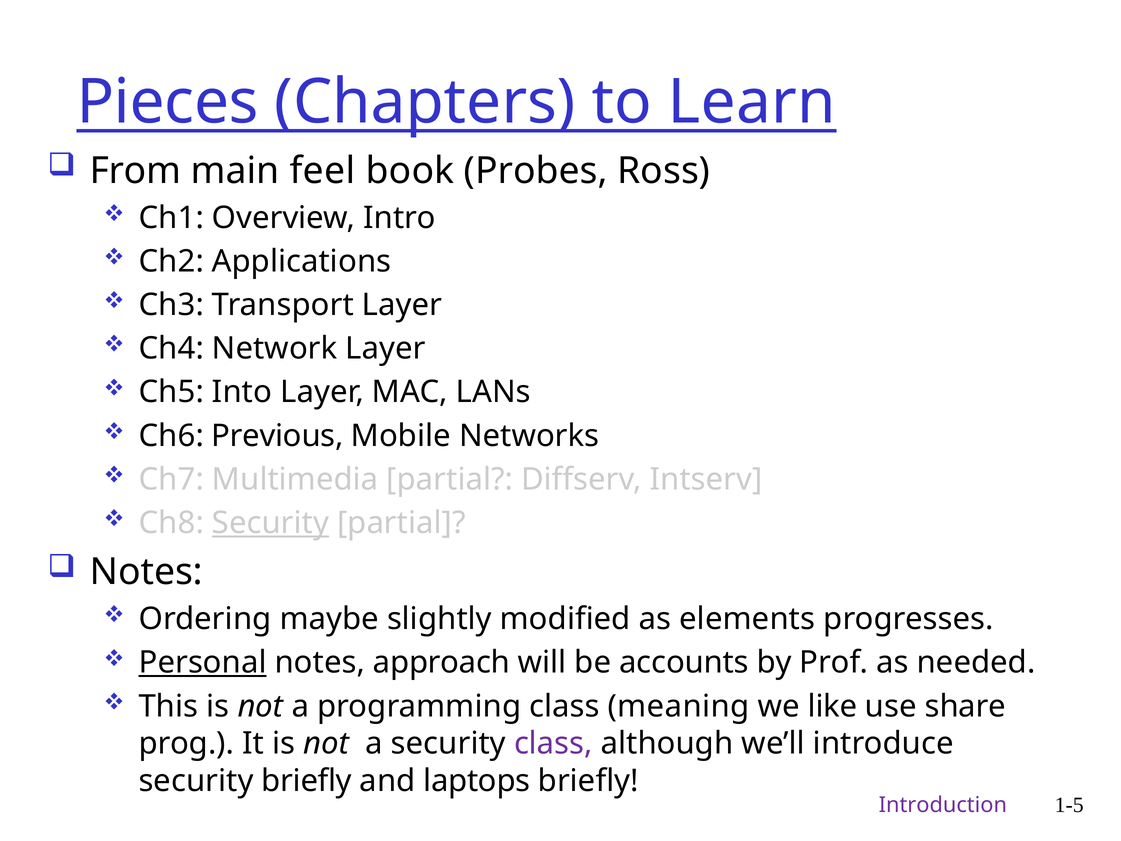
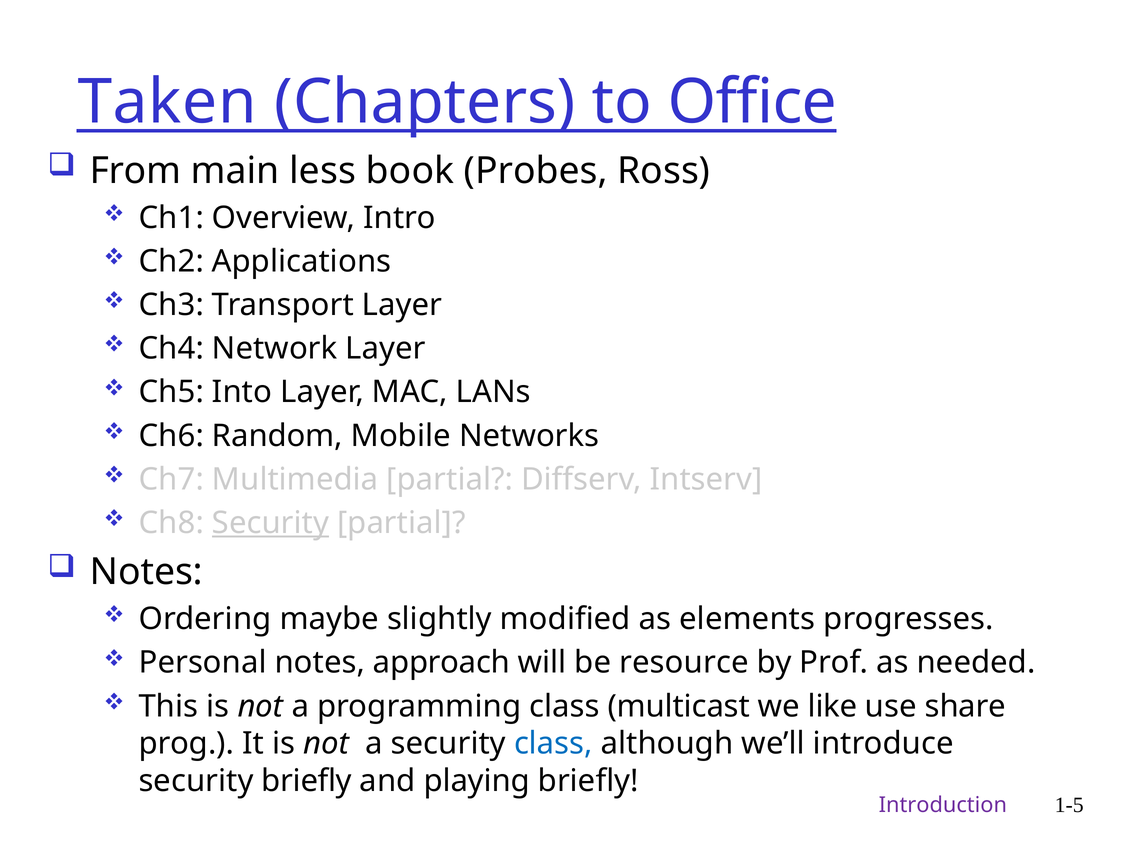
Pieces: Pieces -> Taken
Learn: Learn -> Office
feel: feel -> less
Previous: Previous -> Random
Personal underline: present -> none
accounts: accounts -> resource
meaning: meaning -> multicast
class at (553, 743) colour: purple -> blue
laptops: laptops -> playing
